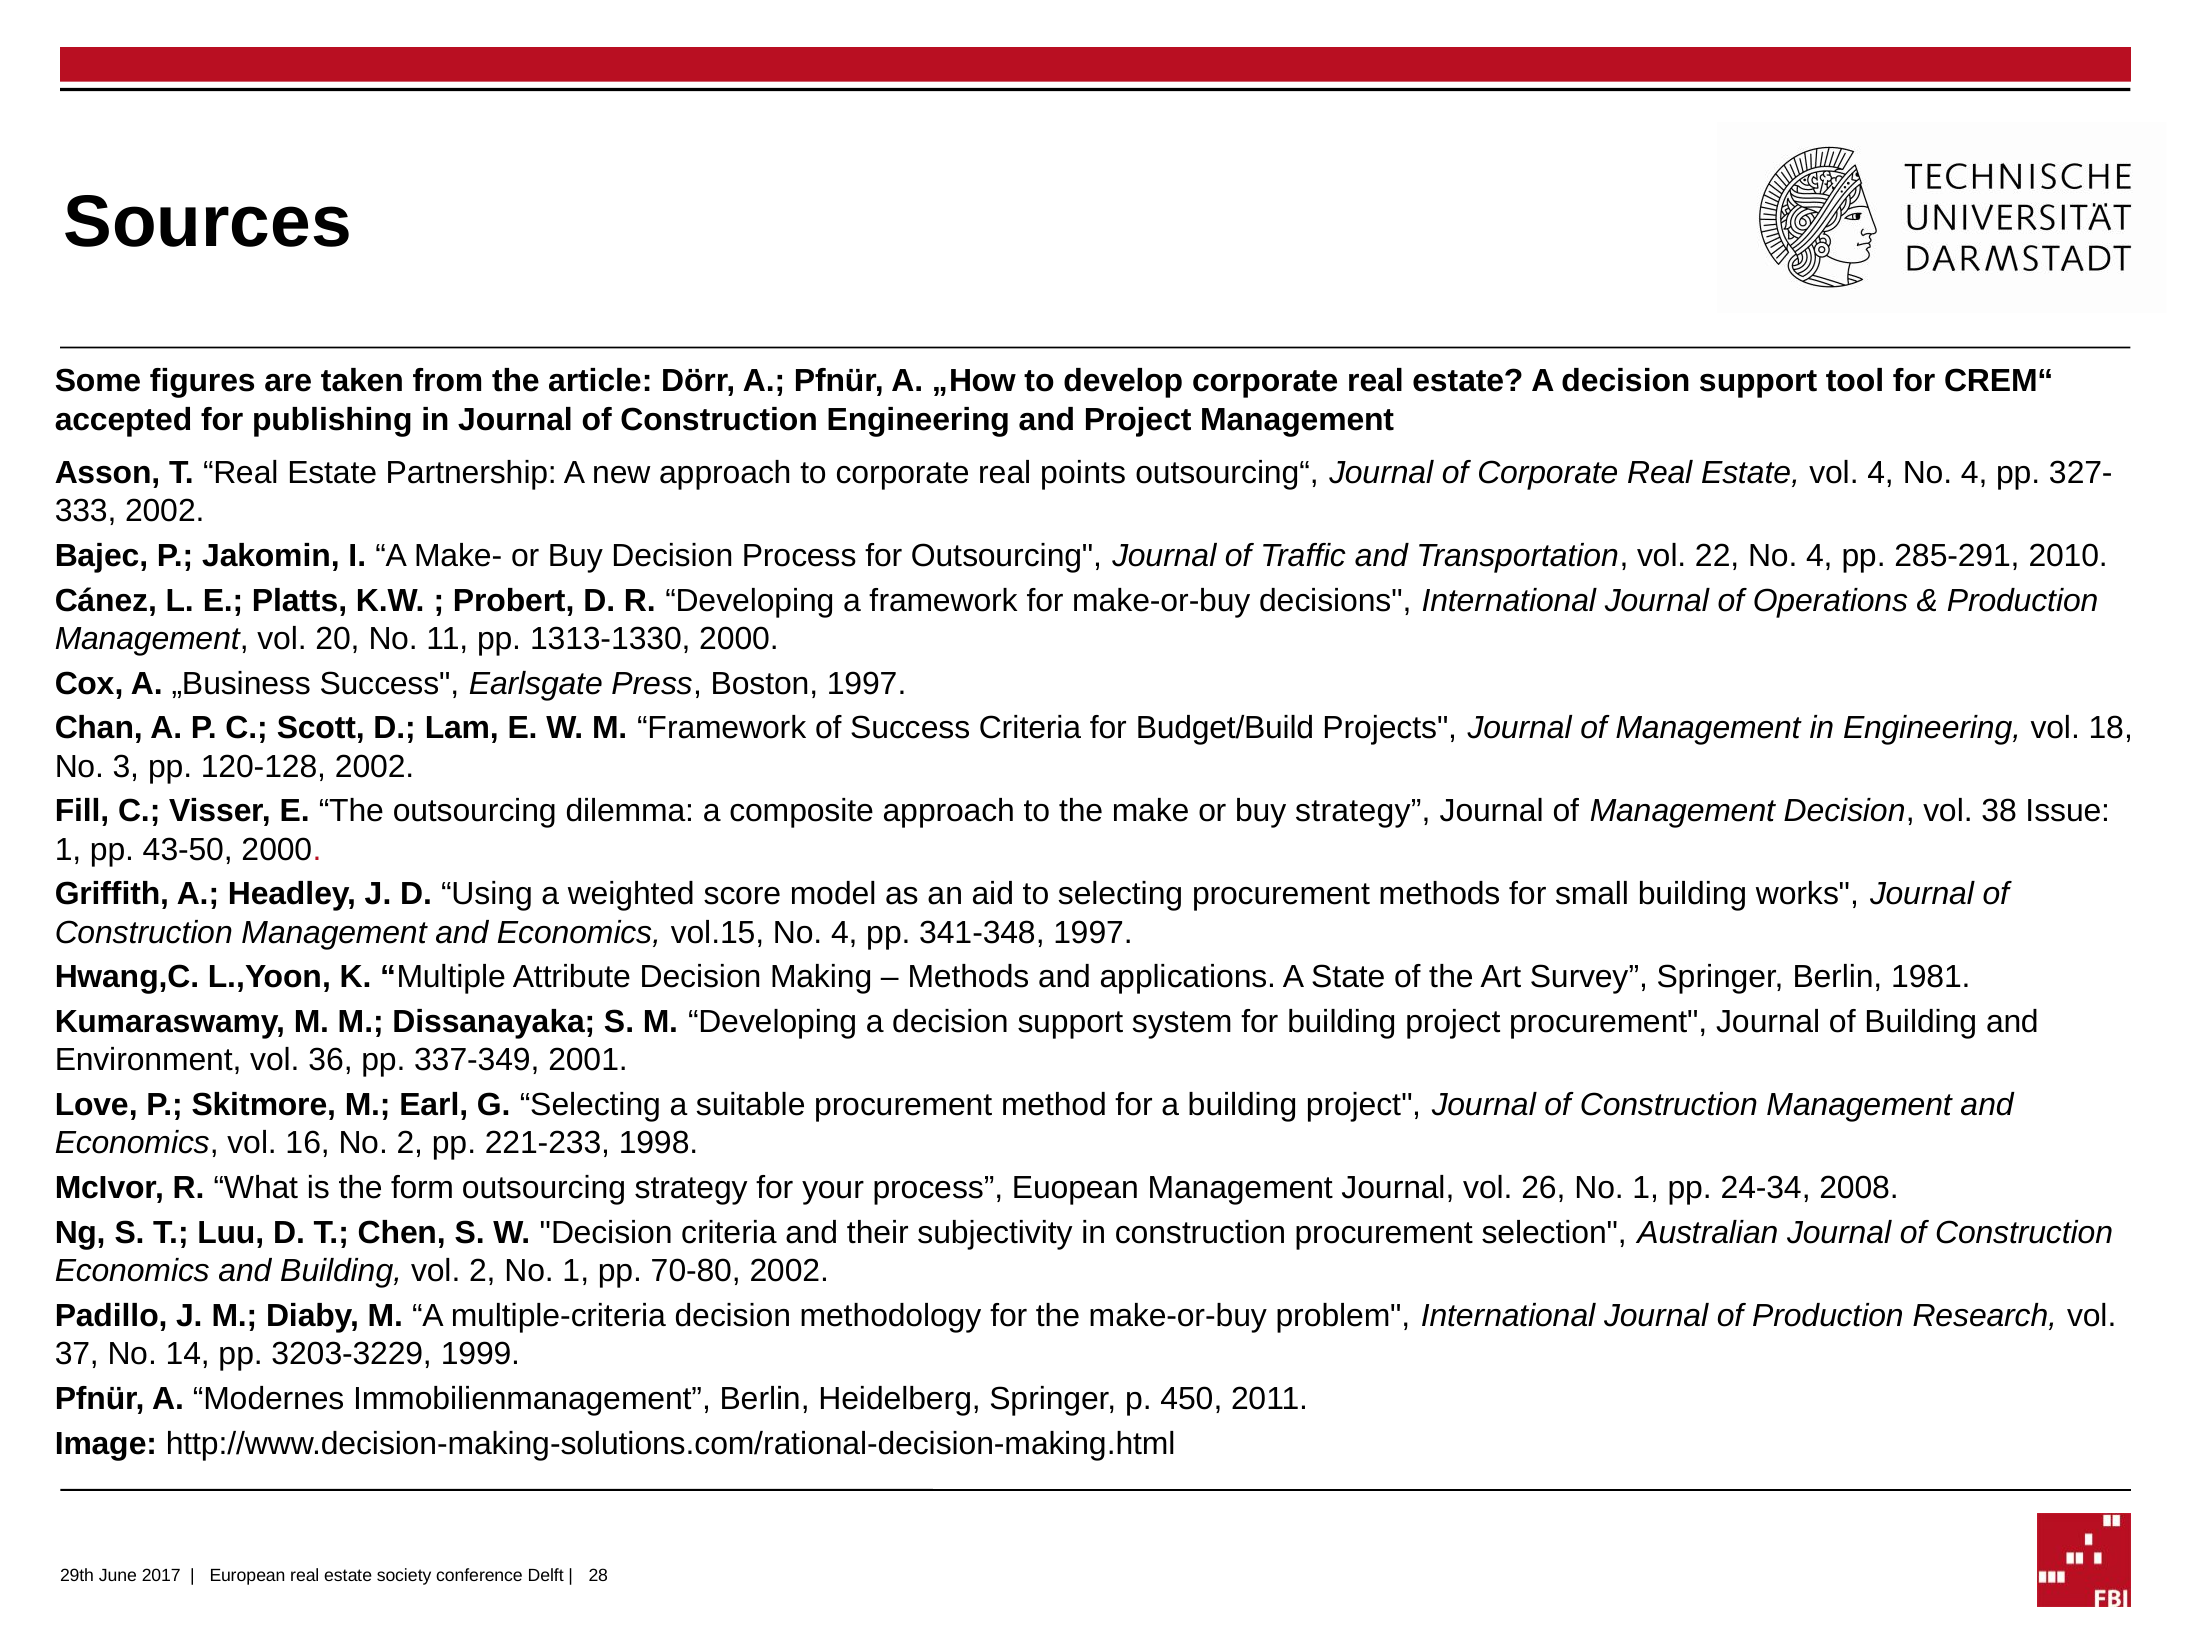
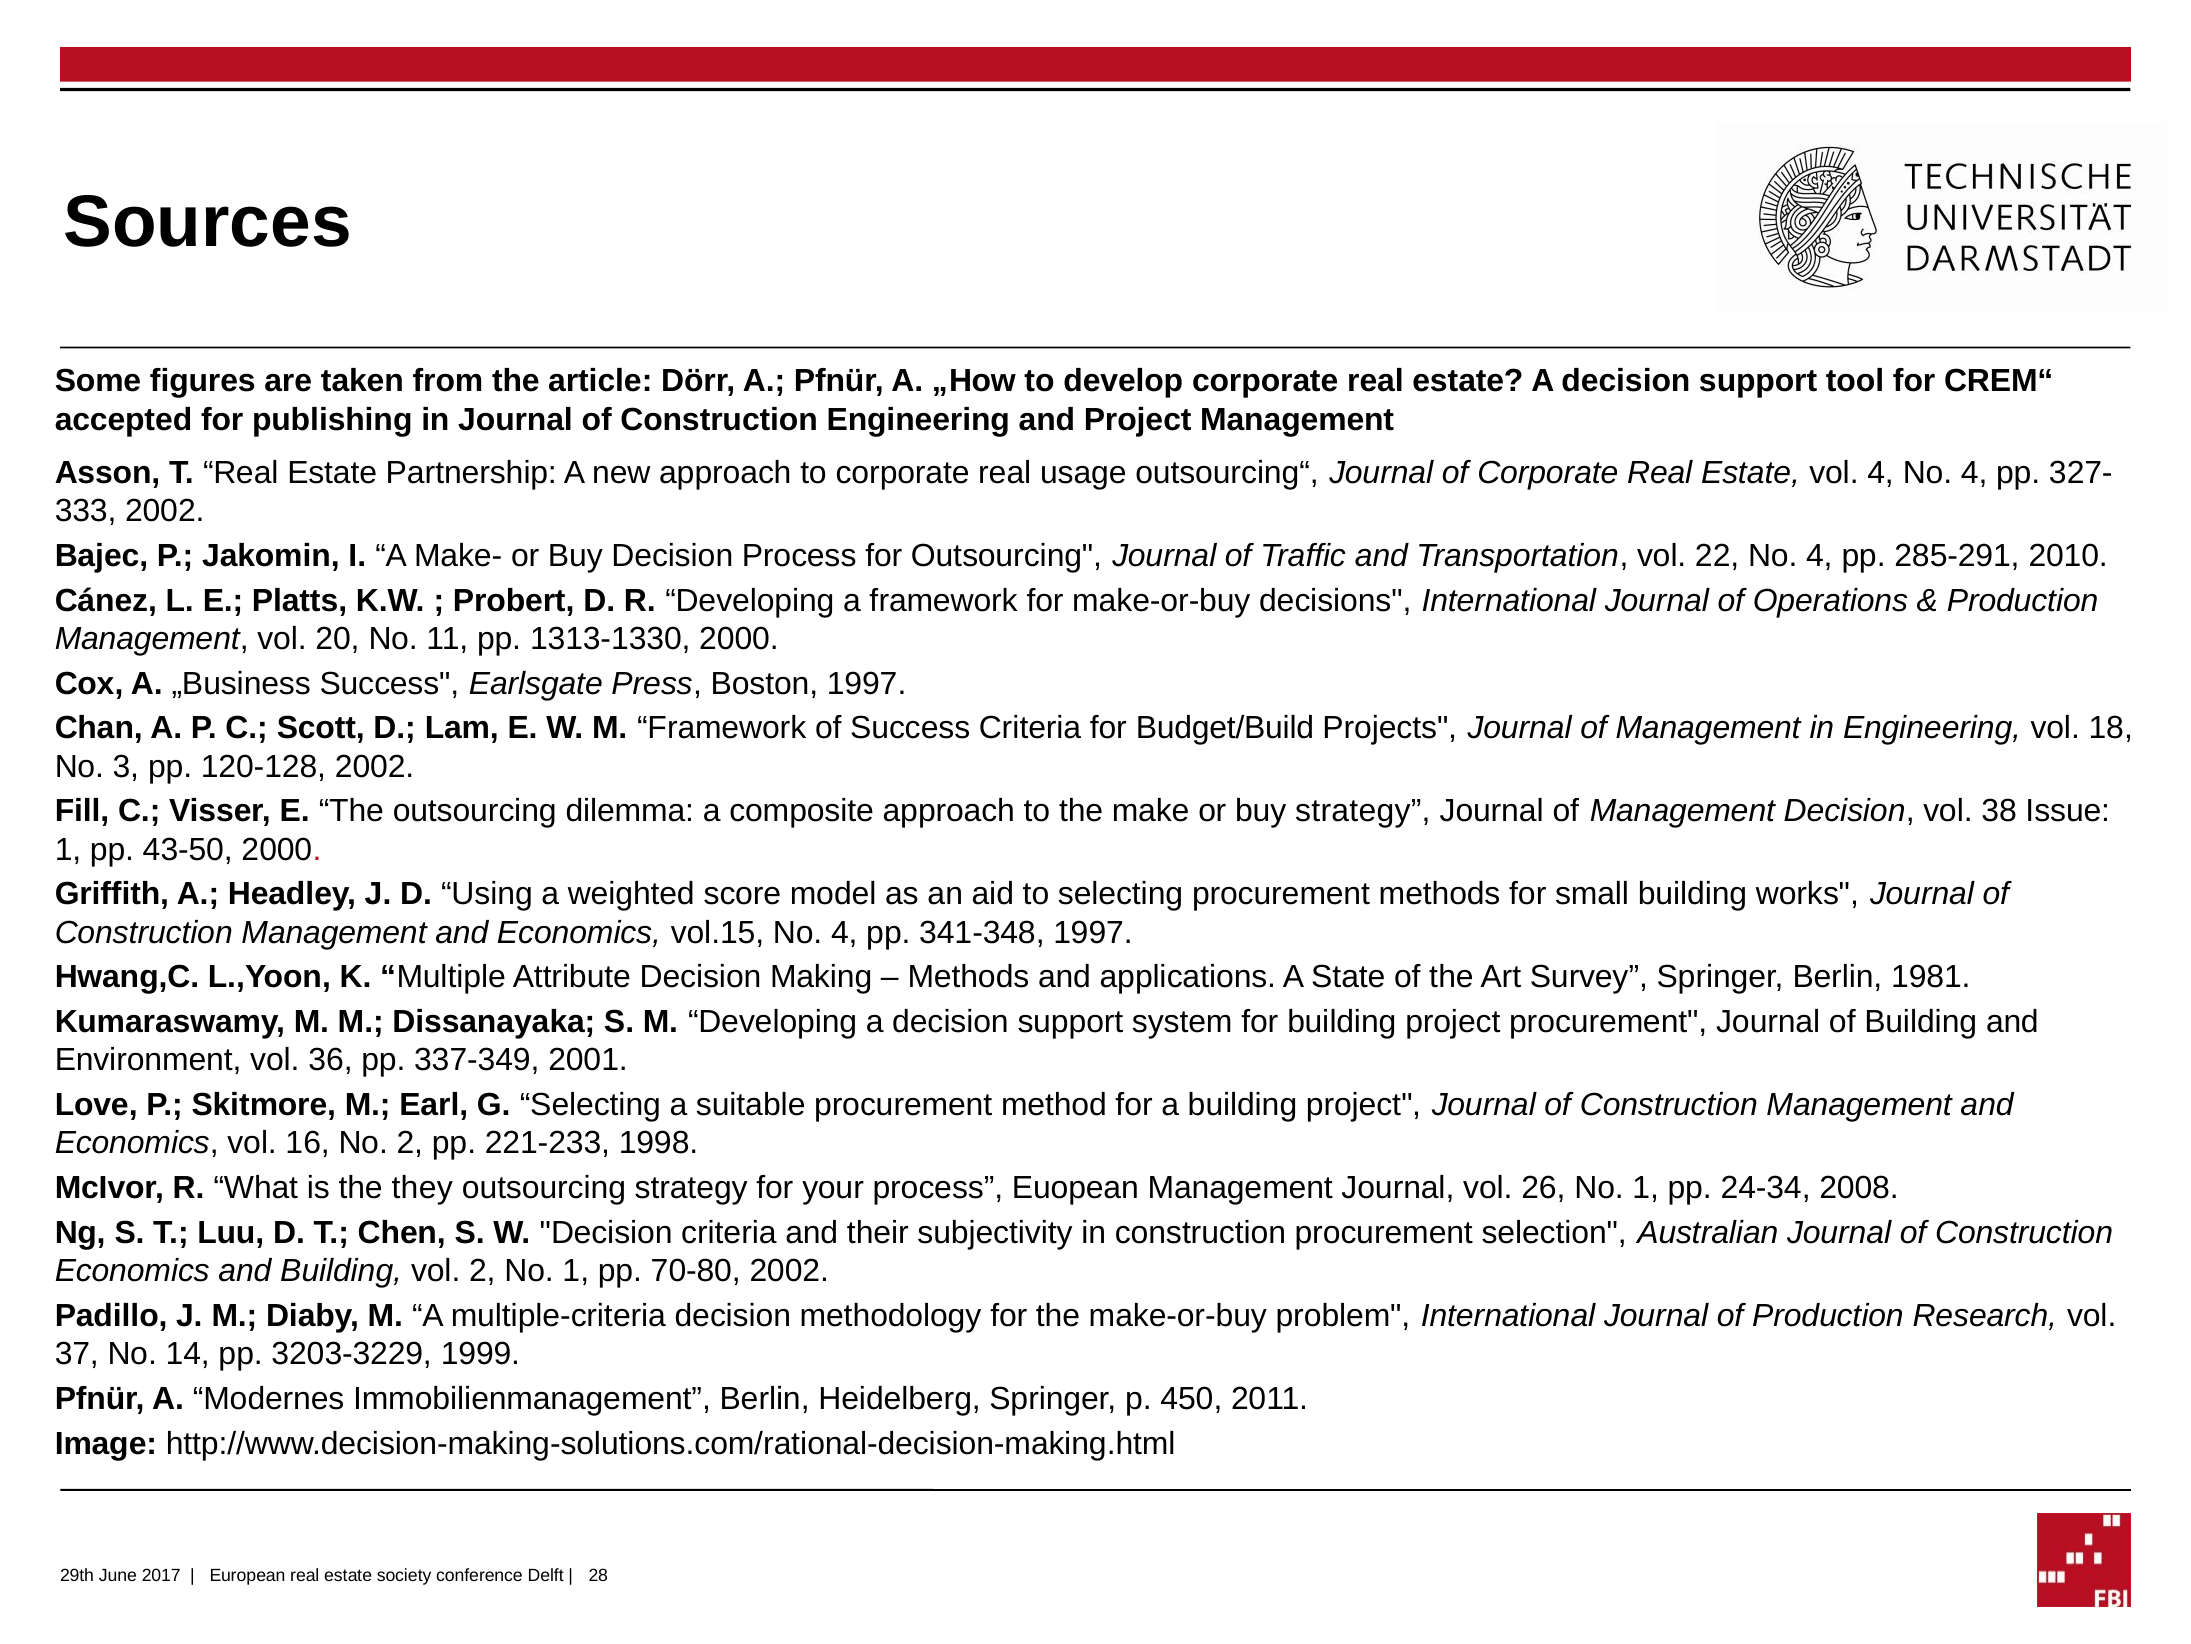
points: points -> usage
form: form -> they
